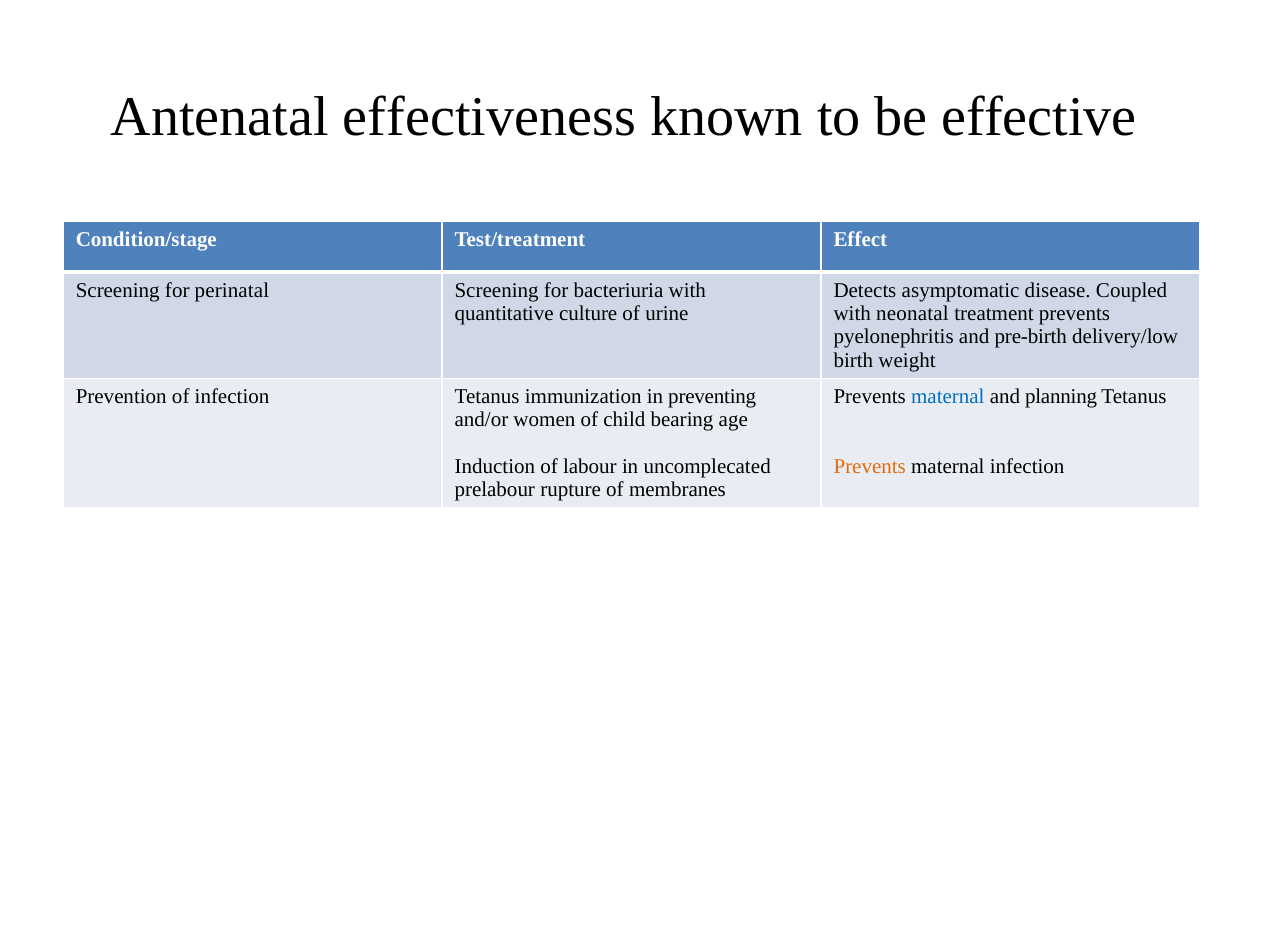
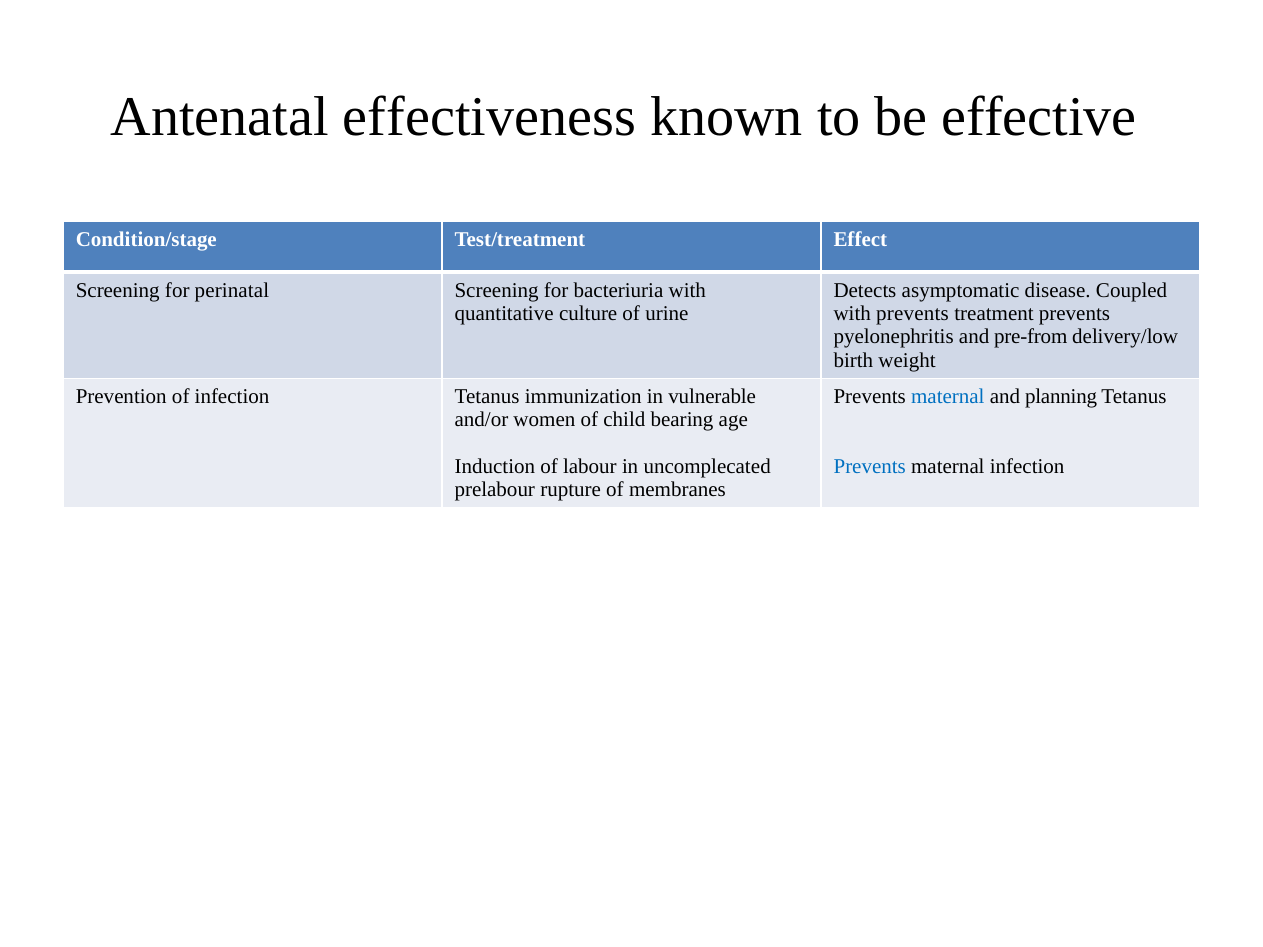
with neonatal: neonatal -> prevents
pre-birth: pre-birth -> pre-from
preventing: preventing -> vulnerable
Prevents at (870, 467) colour: orange -> blue
